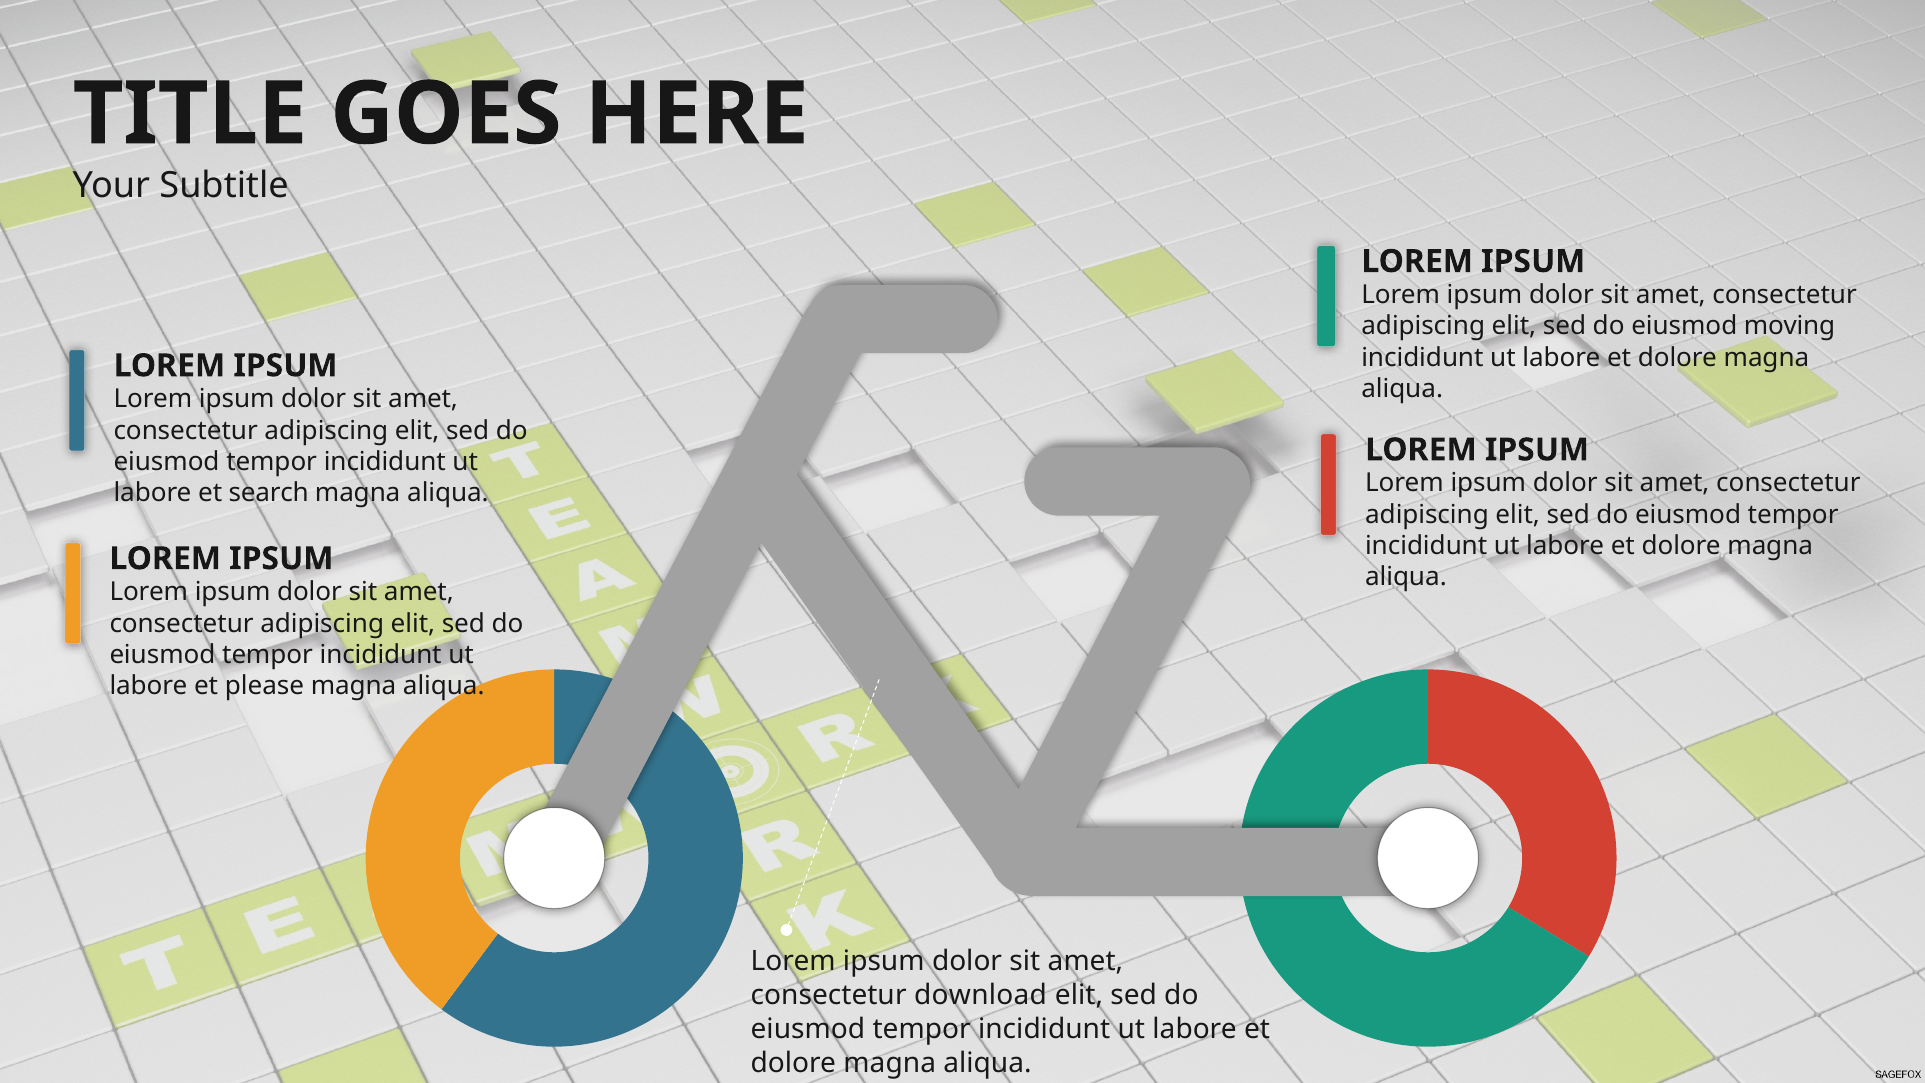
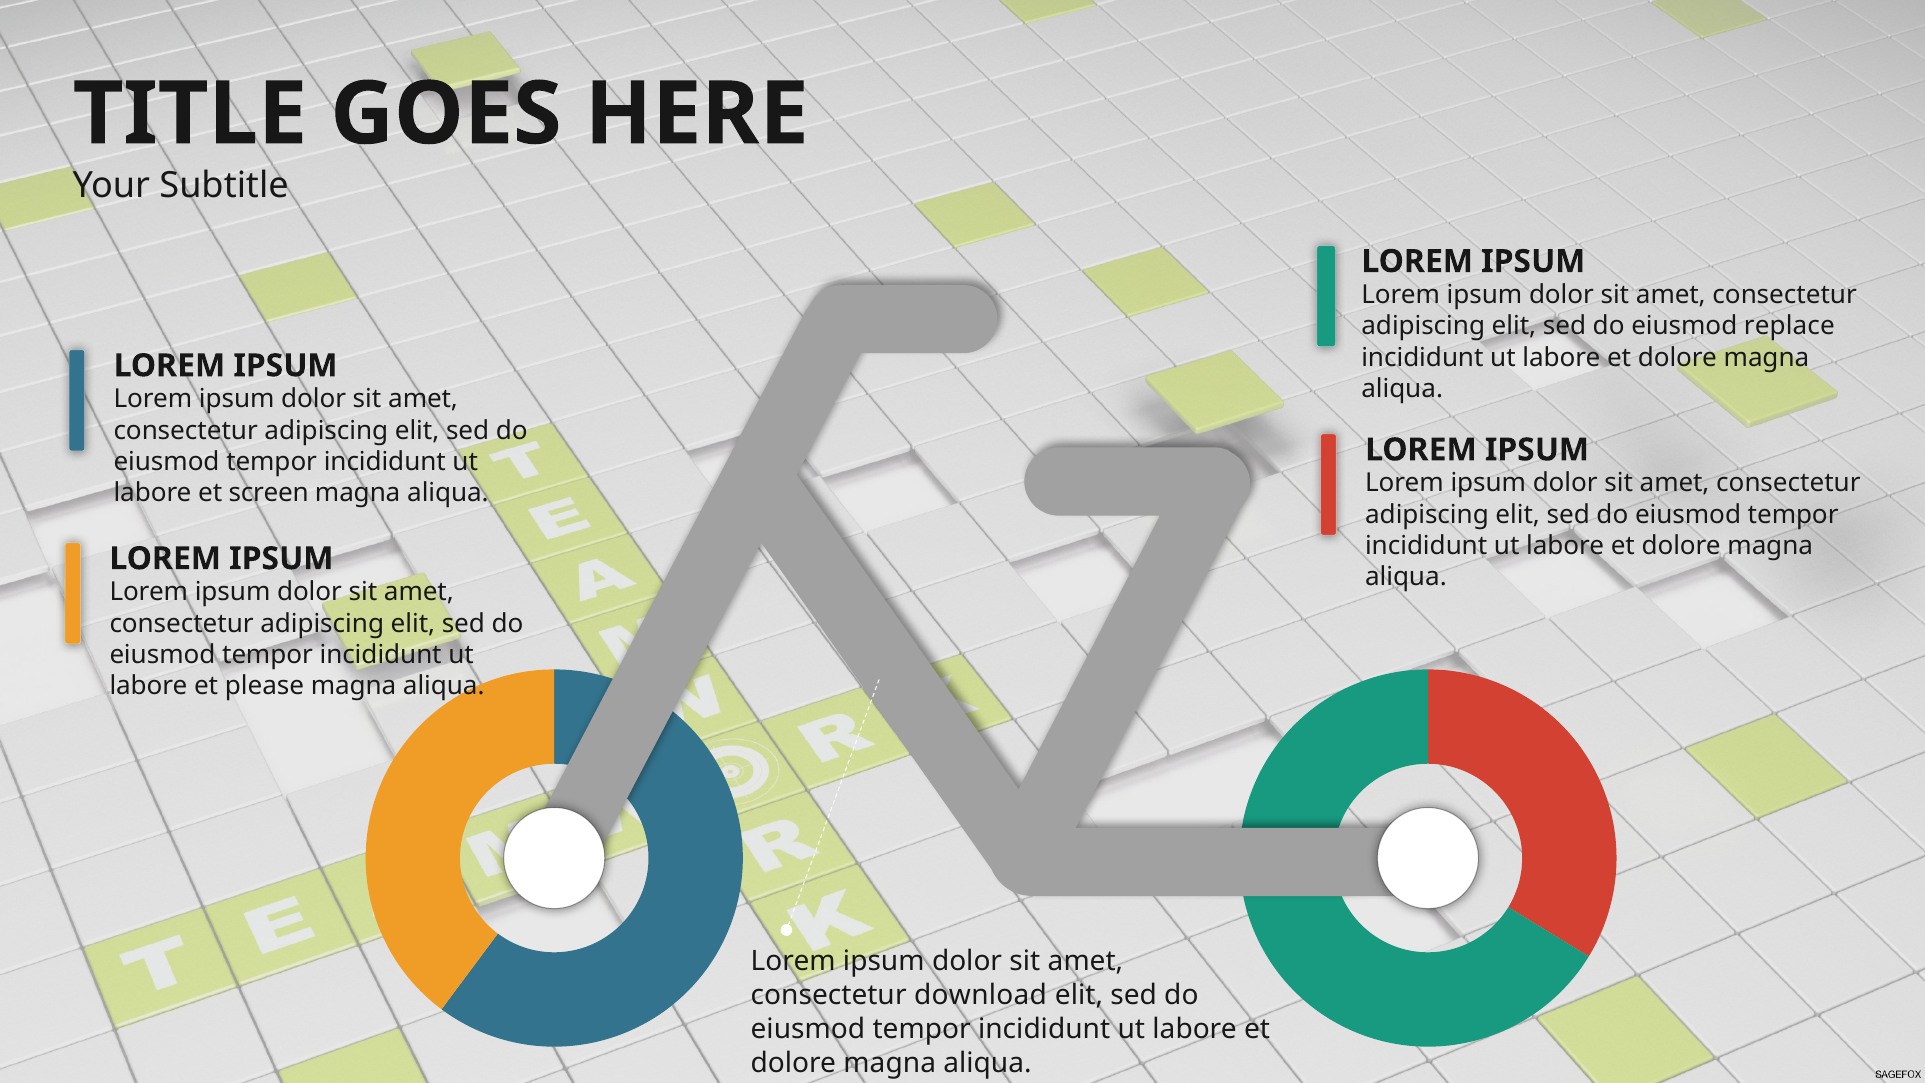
moving: moving -> replace
search: search -> screen
